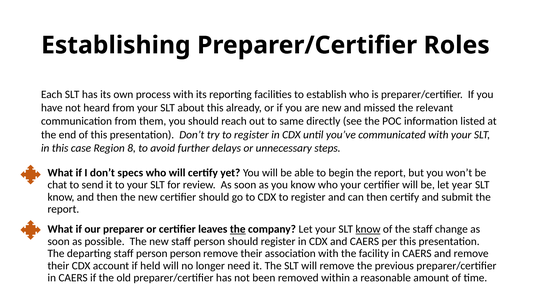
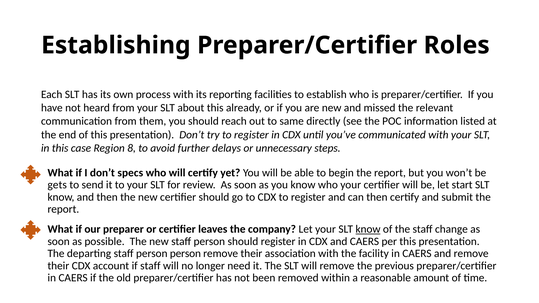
chat: chat -> gets
year: year -> start
the at (238, 229) underline: present -> none
if held: held -> staff
